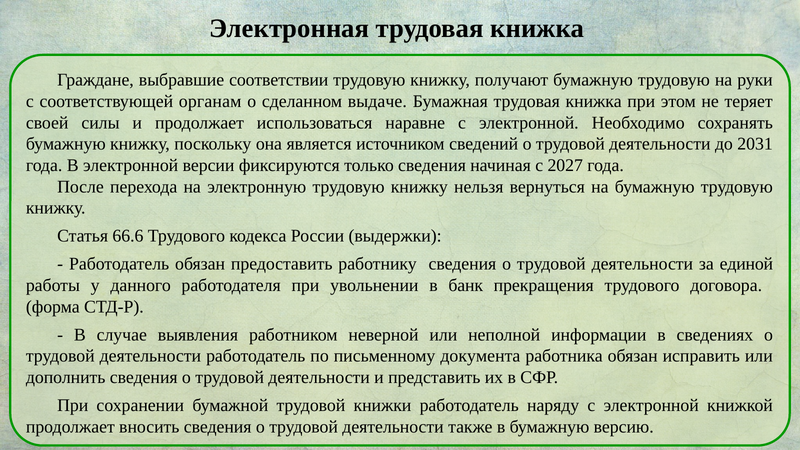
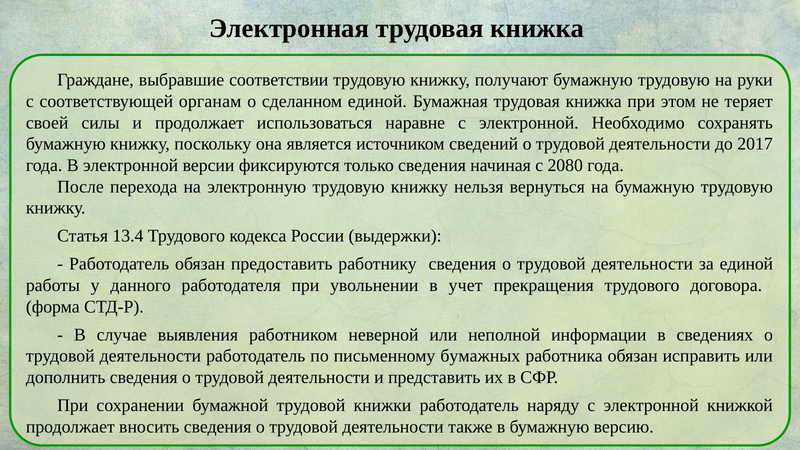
сделанном выдаче: выдаче -> единой
2031: 2031 -> 2017
2027: 2027 -> 2080
66.6: 66.6 -> 13.4
банк: банк -> учет
документа: документа -> бумажных
